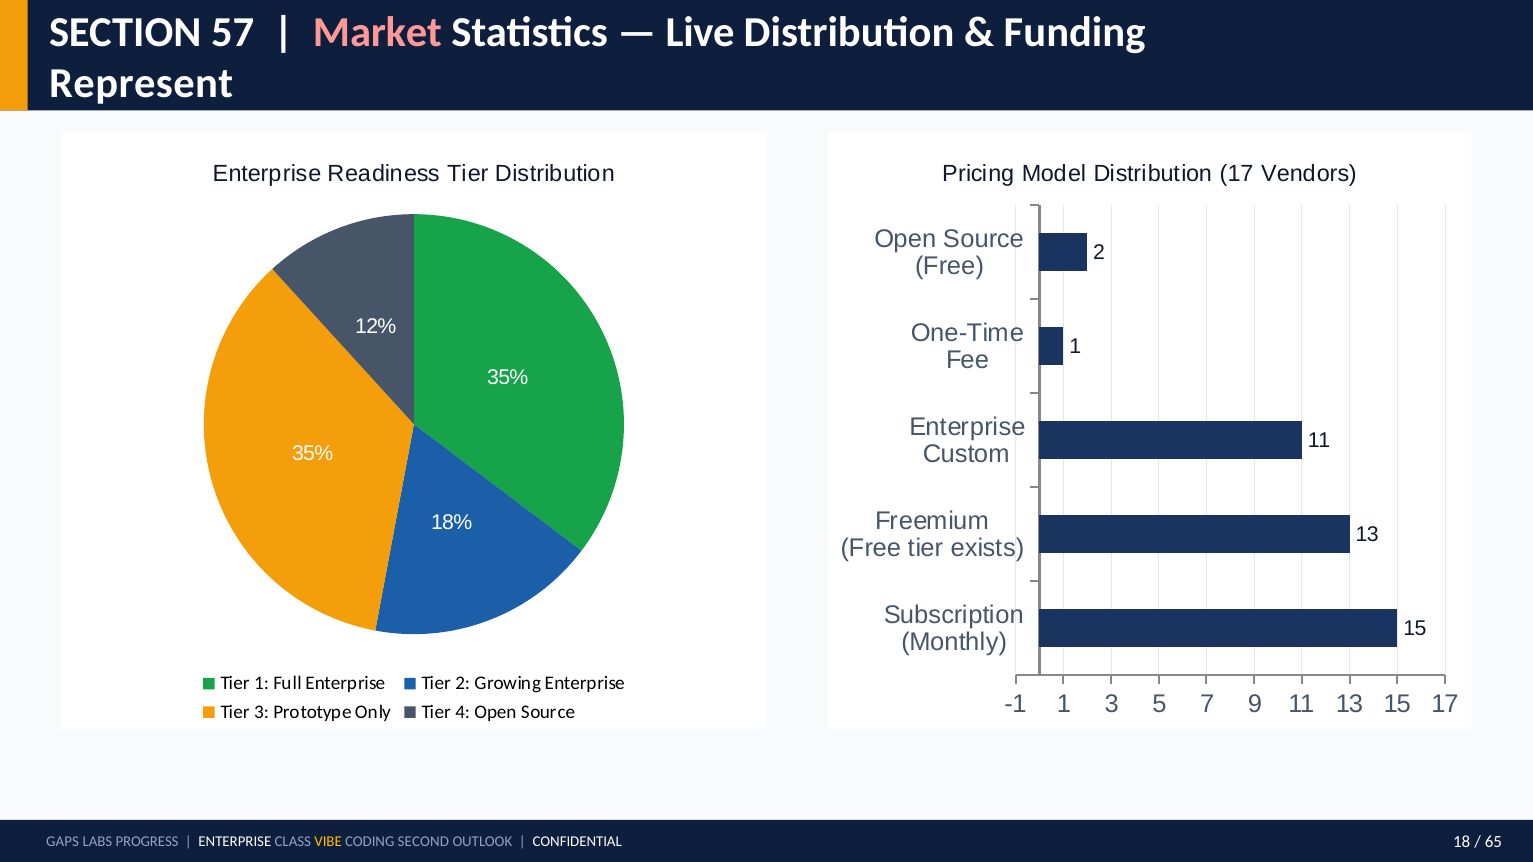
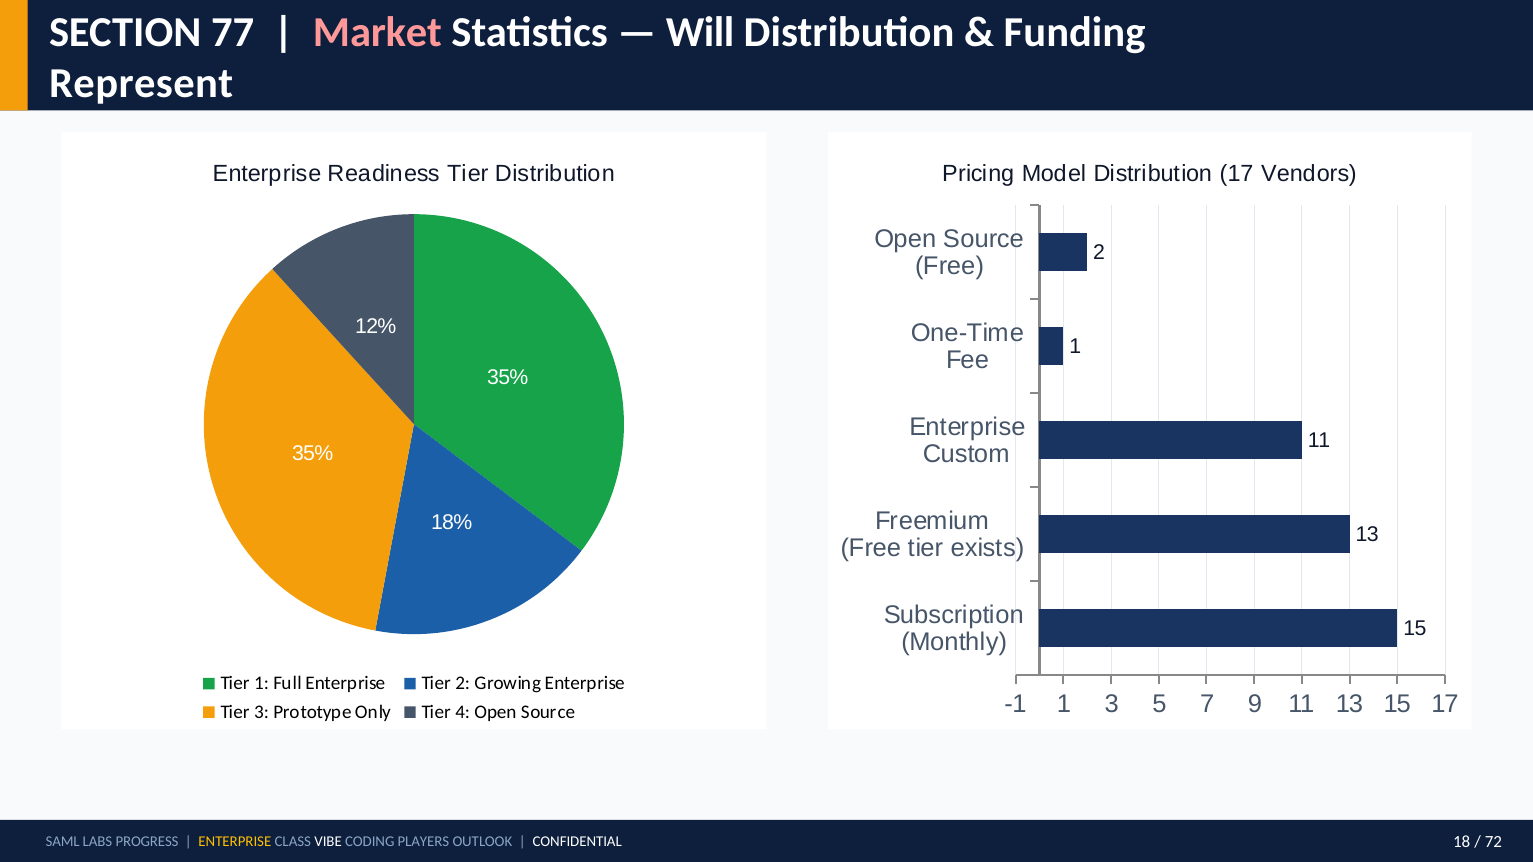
57: 57 -> 77
Live: Live -> Will
GAPS: GAPS -> SAML
ENTERPRISE at (235, 842) colour: white -> yellow
VIBE colour: yellow -> white
SECOND: SECOND -> PLAYERS
65: 65 -> 72
